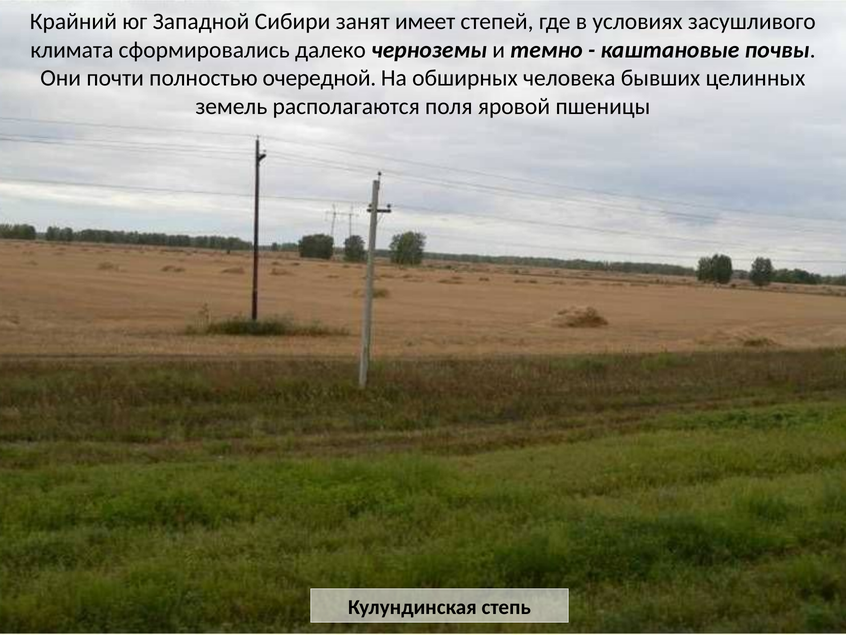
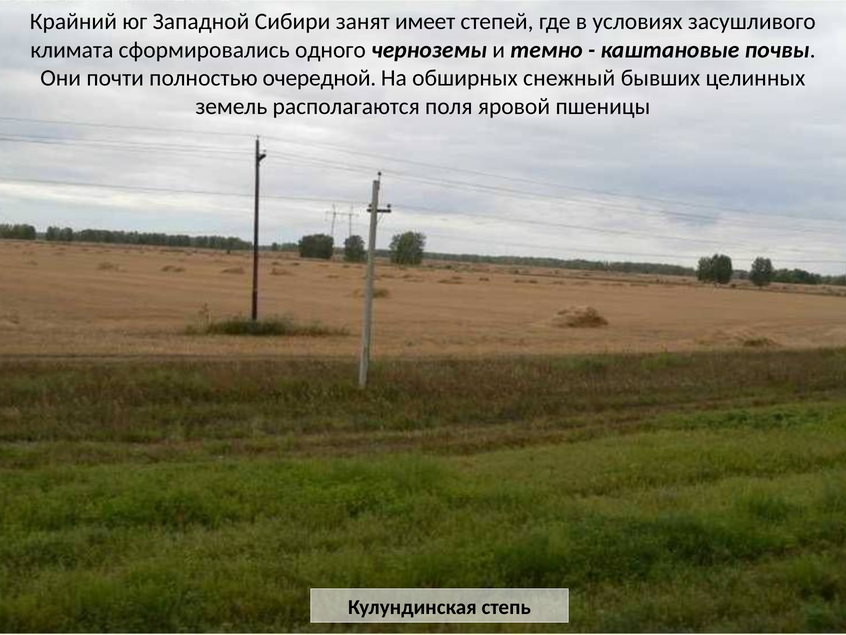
далеко: далеко -> одного
человека: человека -> снежный
